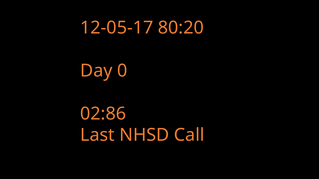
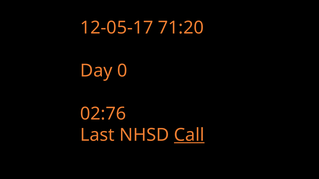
80:20: 80:20 -> 71:20
02:86: 02:86 -> 02:76
Call underline: none -> present
